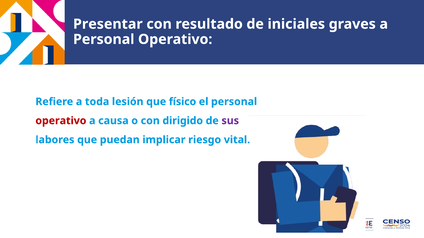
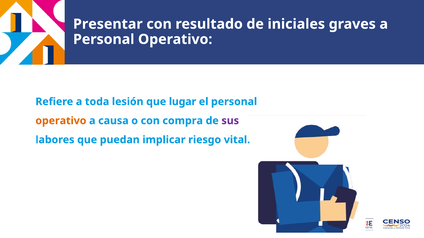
físico: físico -> lugar
operativo at (61, 121) colour: red -> orange
dirigido: dirigido -> compra
